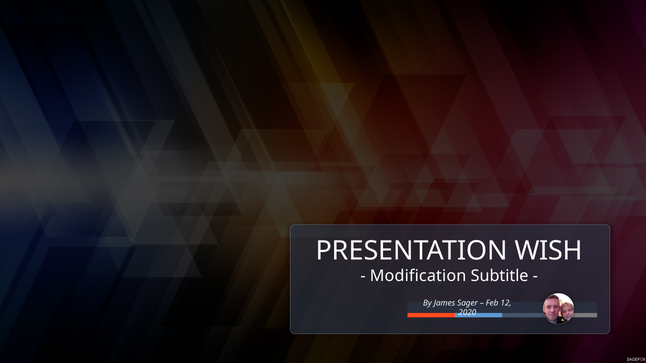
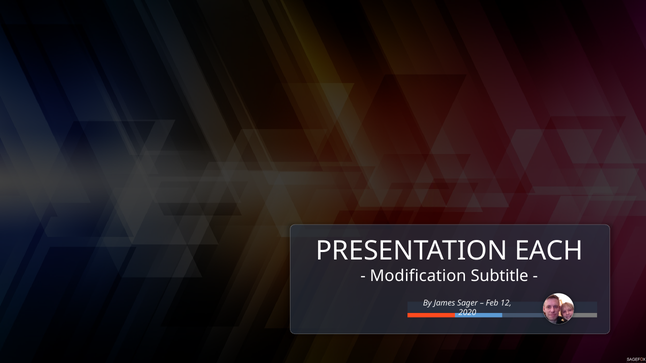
WISH: WISH -> EACH
